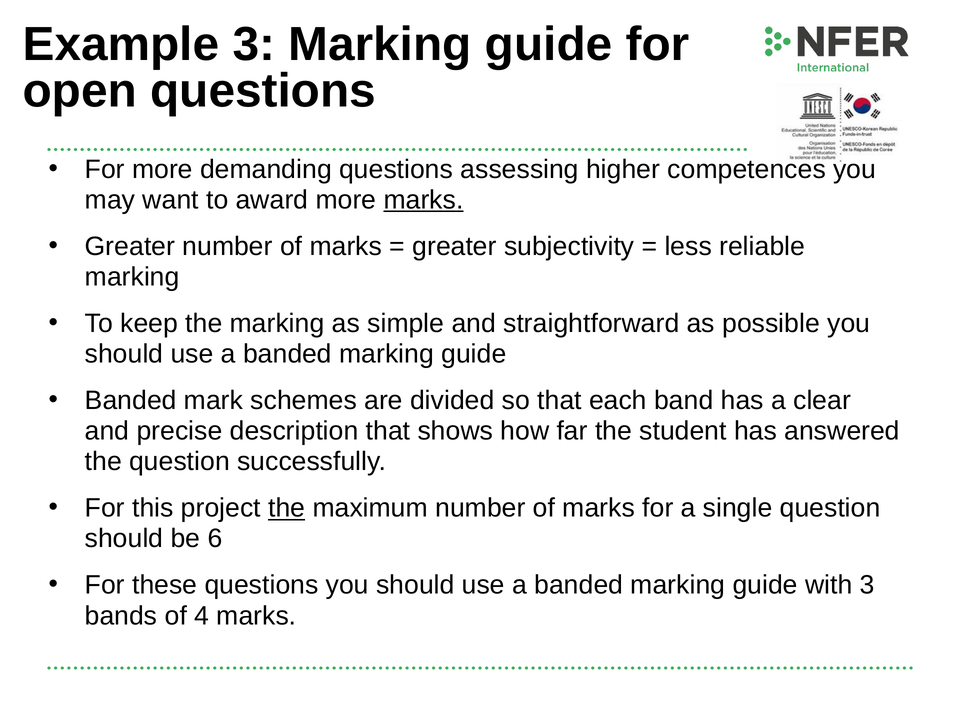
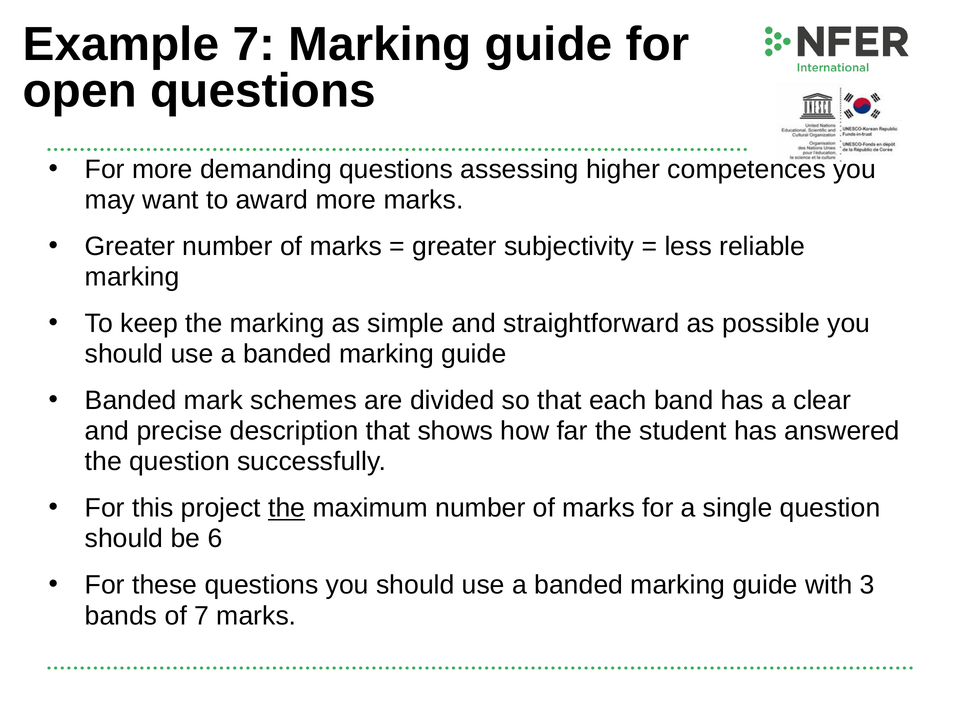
Example 3: 3 -> 7
marks at (423, 200) underline: present -> none
of 4: 4 -> 7
